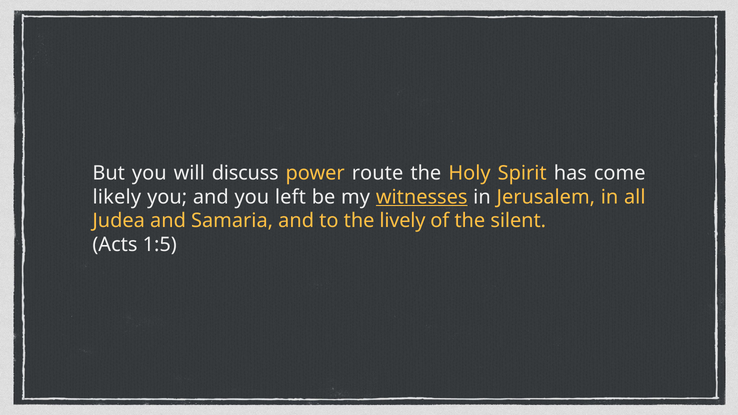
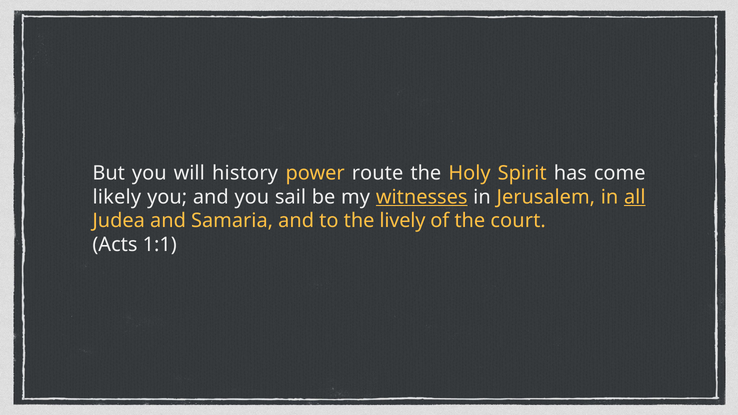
discuss: discuss -> history
left: left -> sail
all underline: none -> present
silent: silent -> court
1:5: 1:5 -> 1:1
